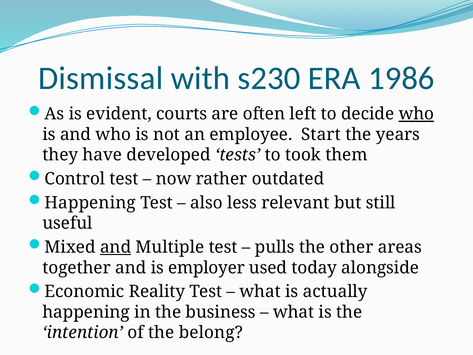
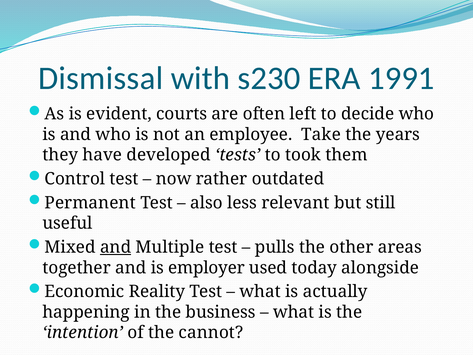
1986: 1986 -> 1991
who at (416, 114) underline: present -> none
Start: Start -> Take
Happening at (90, 203): Happening -> Permanent
belong: belong -> cannot
